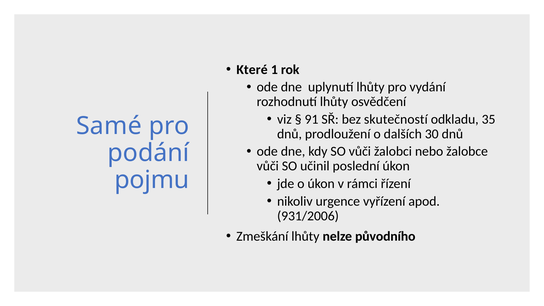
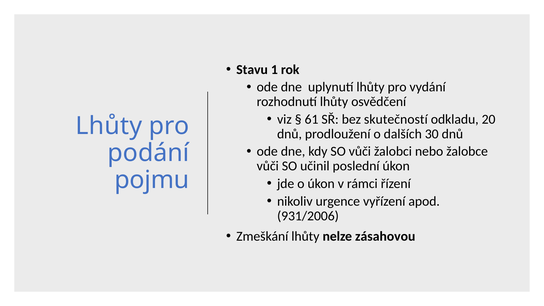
Které: Které -> Stavu
91: 91 -> 61
35: 35 -> 20
Samé at (109, 126): Samé -> Lhůty
původního: původního -> zásahovou
